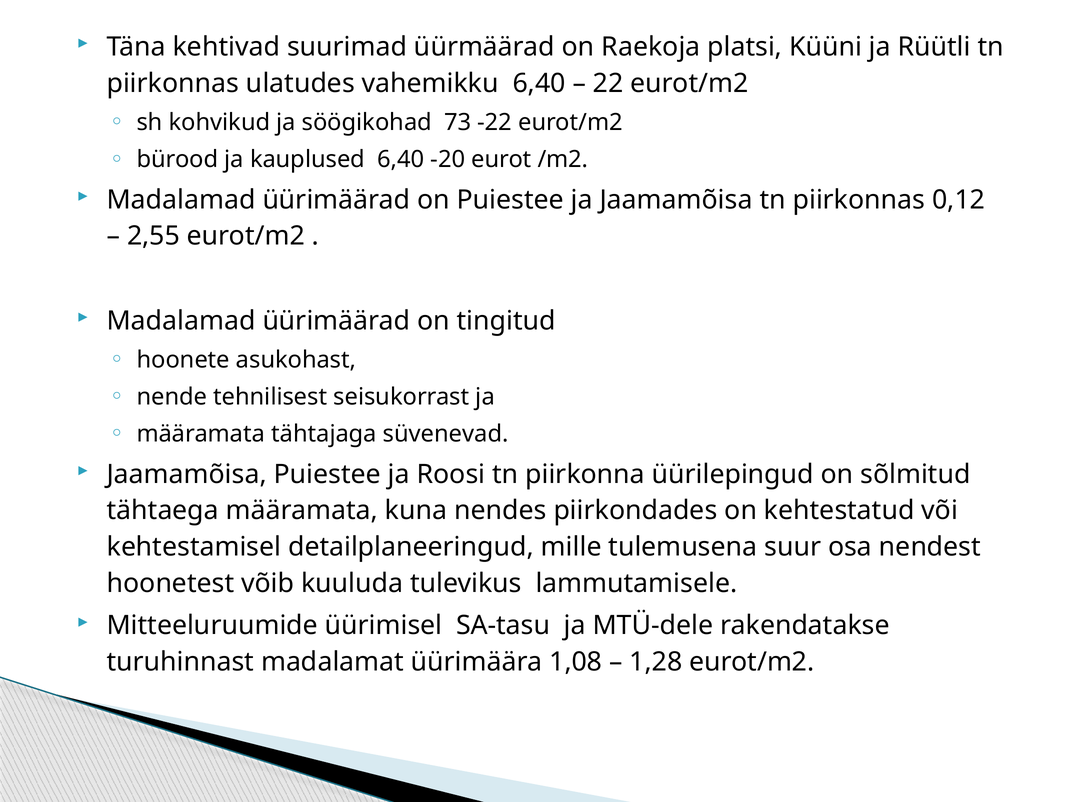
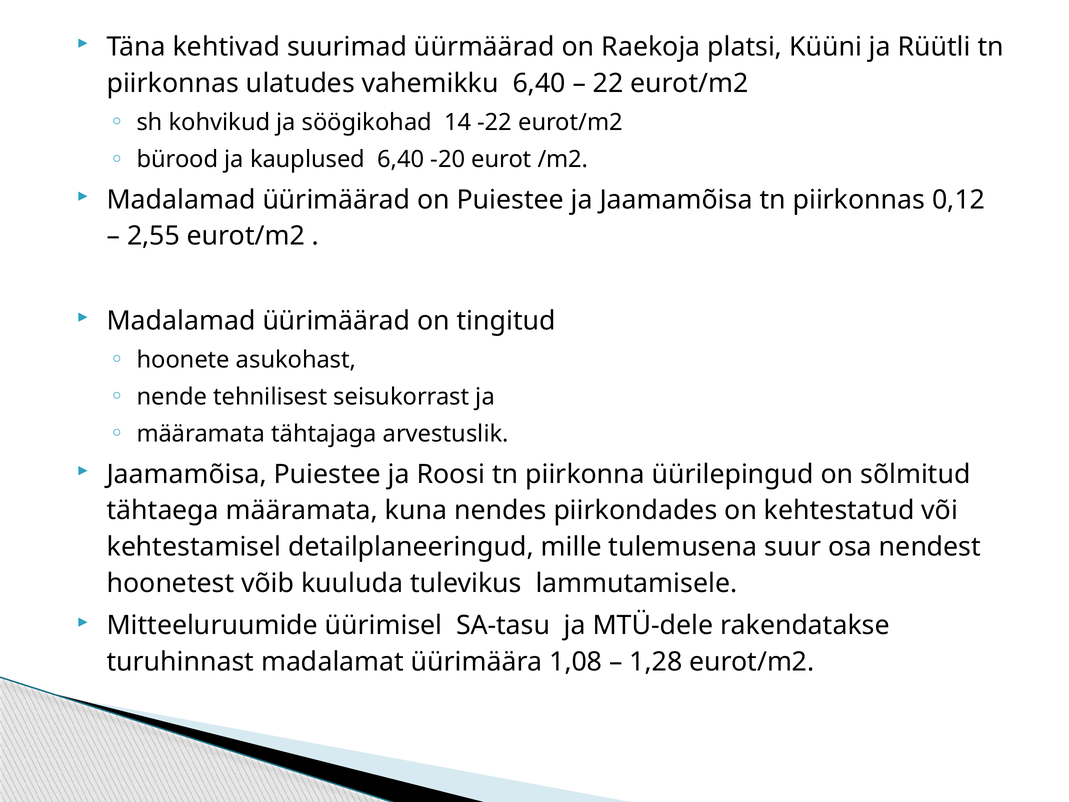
73: 73 -> 14
süvenevad: süvenevad -> arvestuslik
